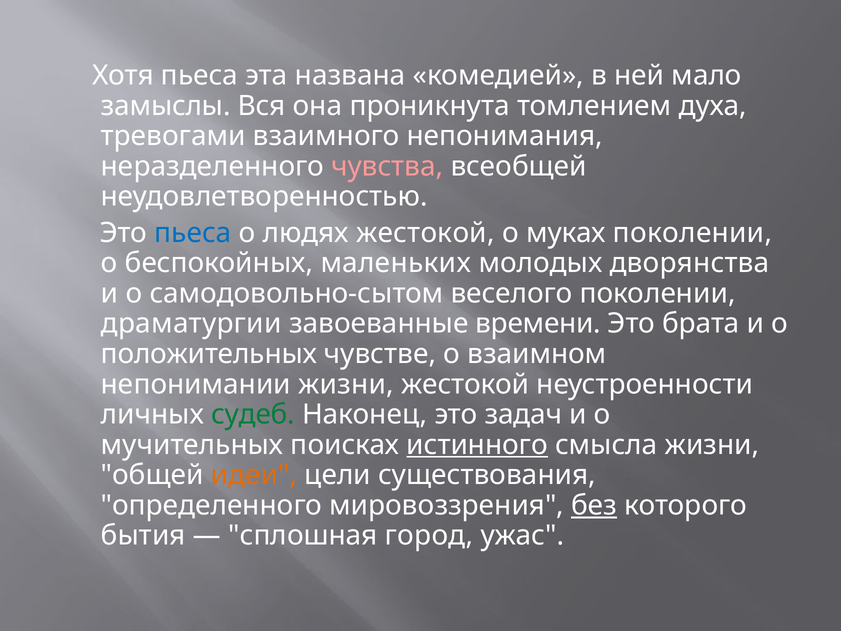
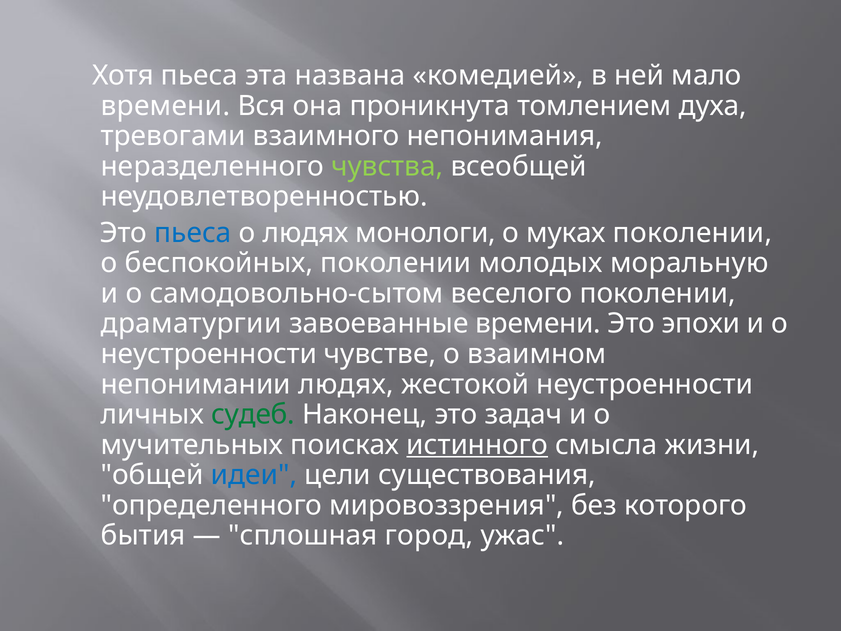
замыслы at (166, 106): замыслы -> времени
чувства colour: pink -> light green
людях жестокой: жестокой -> монологи
беспокойных маленьких: маленьких -> поколении
дворянства: дворянства -> моральную
брата: брата -> эпохи
положительных at (209, 354): положительных -> неустроенности
непонимании жизни: жизни -> людях
идеи colour: orange -> blue
без underline: present -> none
